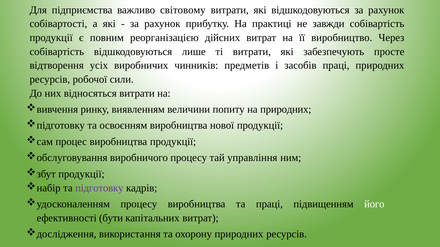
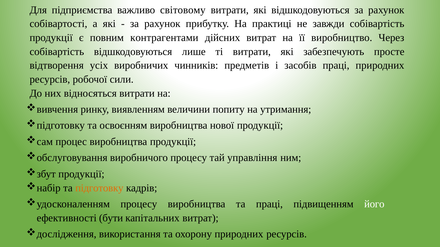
реорганізацією: реорганізацією -> контрагентами
на природних: природних -> утримання
підготовку colour: purple -> orange
